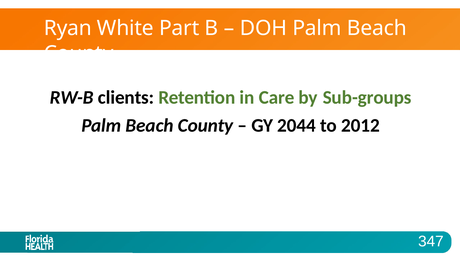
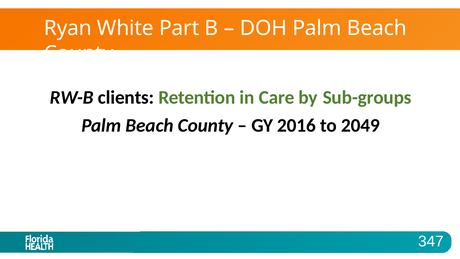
2044: 2044 -> 2016
2012: 2012 -> 2049
